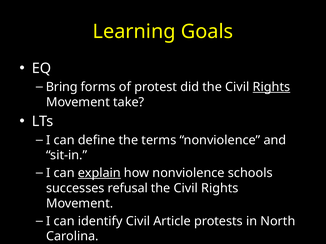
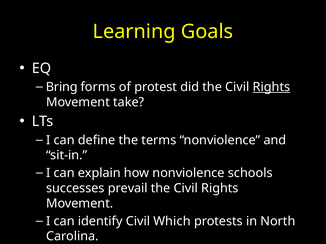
explain underline: present -> none
refusal: refusal -> prevail
Article: Article -> Which
